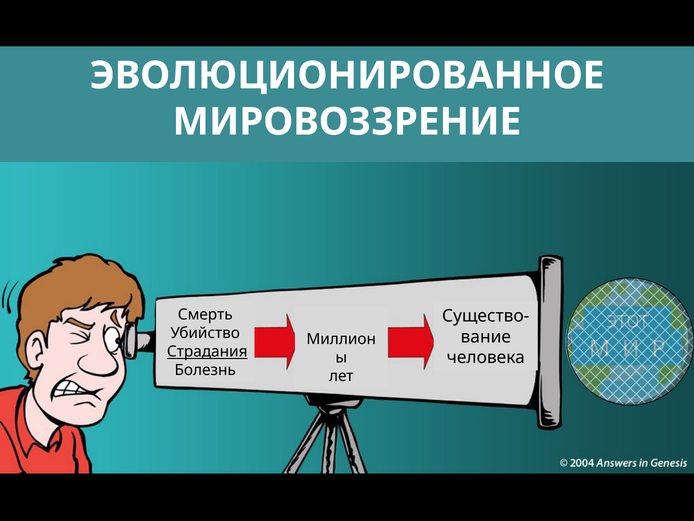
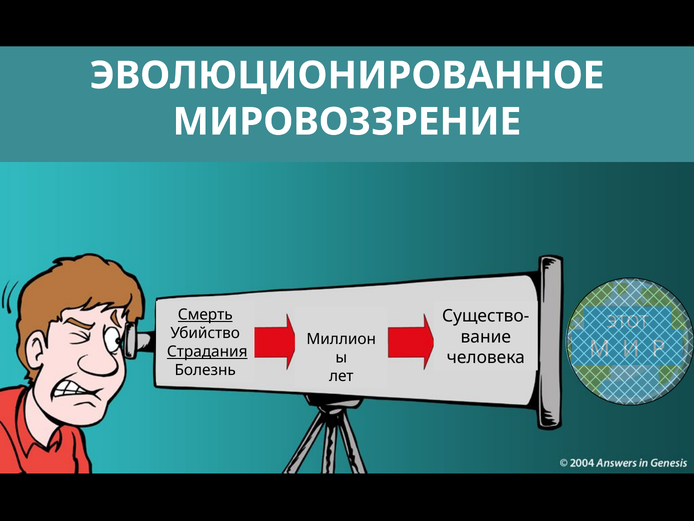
Смерть underline: none -> present
